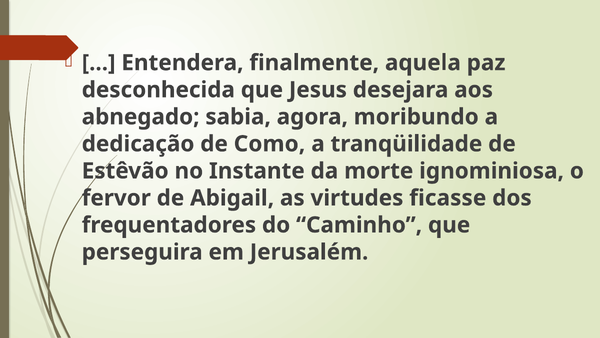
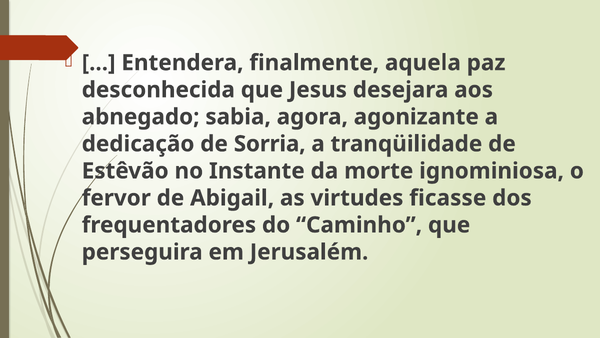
moribundo: moribundo -> agonizante
Como: Como -> Sorria
